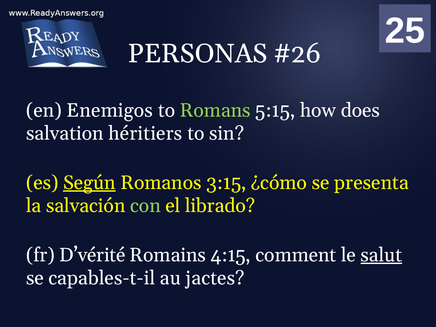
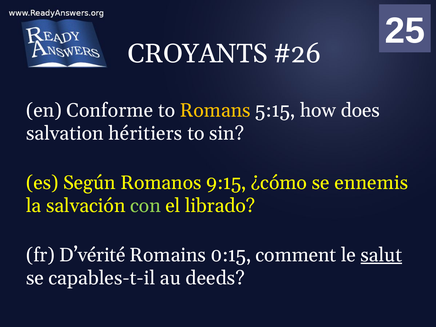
PERSONAS: PERSONAS -> CROYANTS
Enemigos: Enemigos -> Conforme
Romans colour: light green -> yellow
Según underline: present -> none
3:15: 3:15 -> 9:15
presenta: presenta -> ennemis
4:15: 4:15 -> 0:15
jactes: jactes -> deeds
